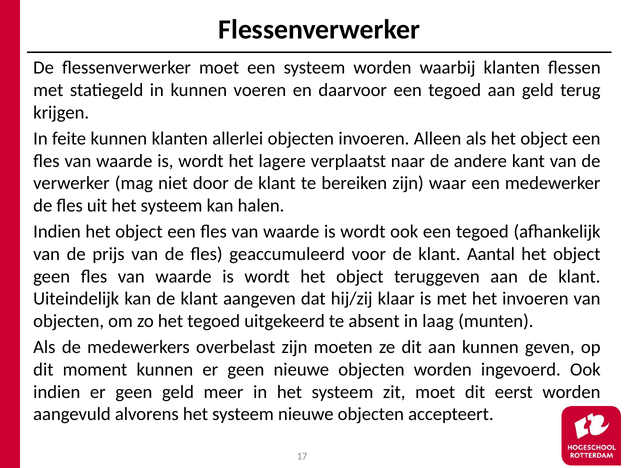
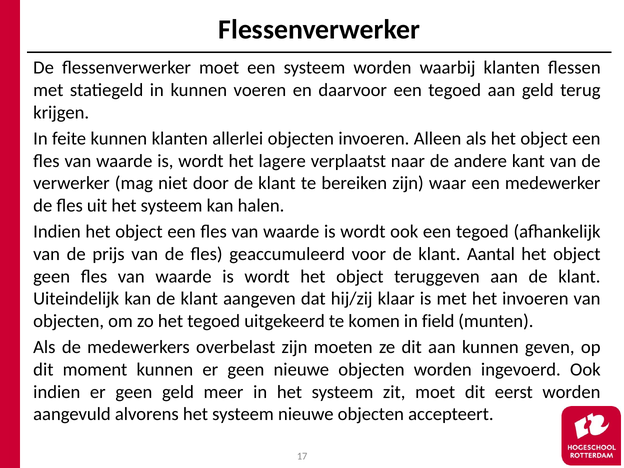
absent: absent -> komen
laag: laag -> field
